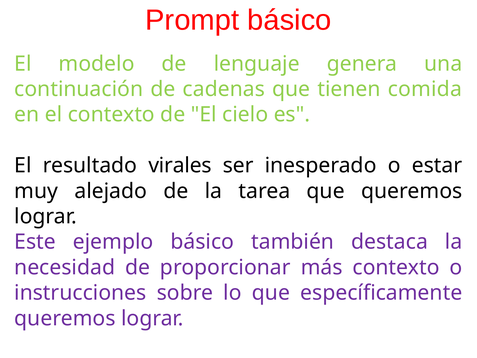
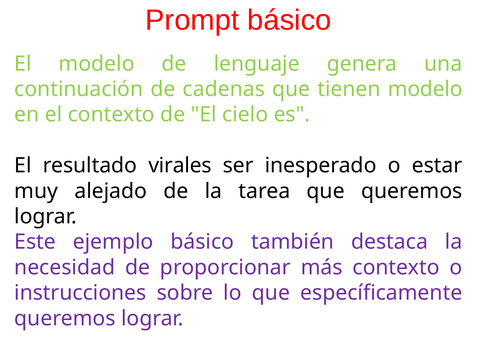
tienen comida: comida -> modelo
